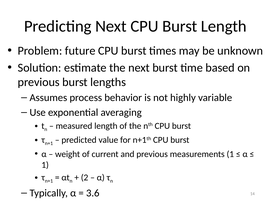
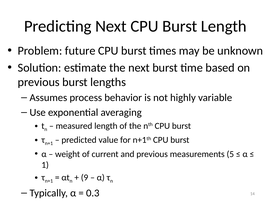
measurements 1: 1 -> 5
2: 2 -> 9
3.6: 3.6 -> 0.3
